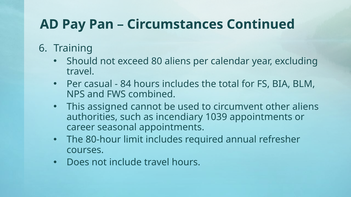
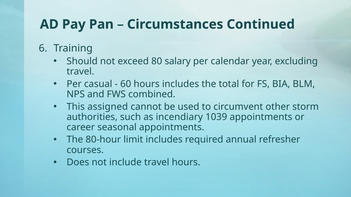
80 aliens: aliens -> salary
84: 84 -> 60
other aliens: aliens -> storm
